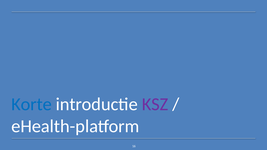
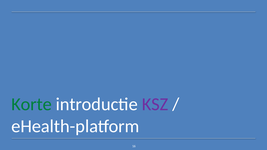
Korte colour: blue -> green
